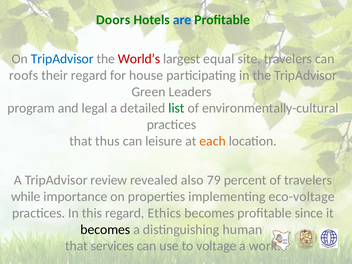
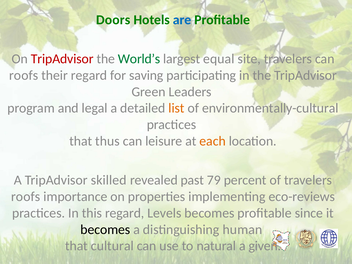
TripAdvisor at (62, 59) colour: blue -> red
World’s colour: red -> green
house: house -> saving
list colour: green -> orange
review: review -> skilled
also: also -> past
while at (26, 197): while -> roofs
eco-voltage: eco-voltage -> eco-reviews
Ethics: Ethics -> Levels
services: services -> cultural
voltage: voltage -> natural
work: work -> given
